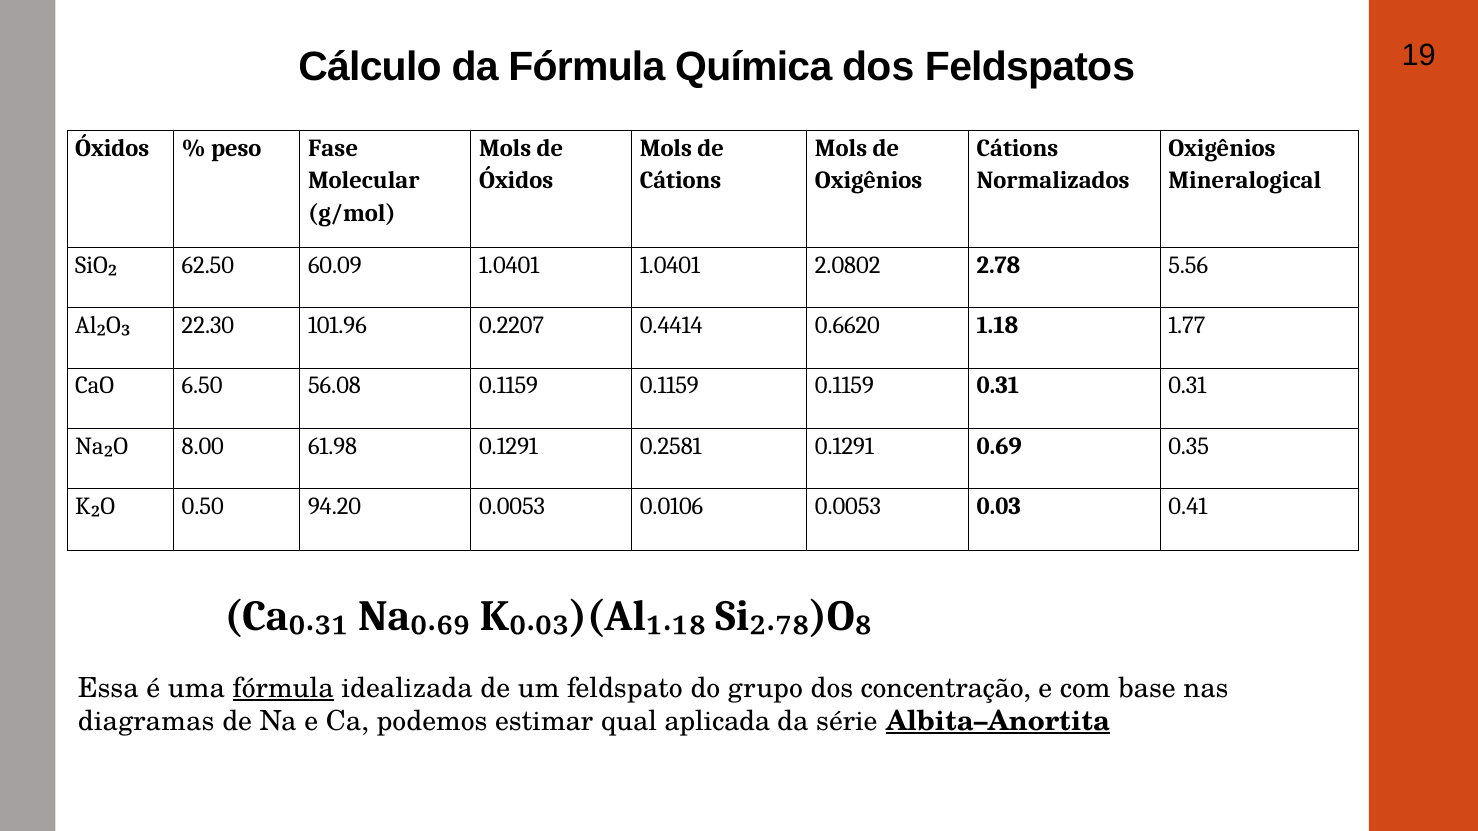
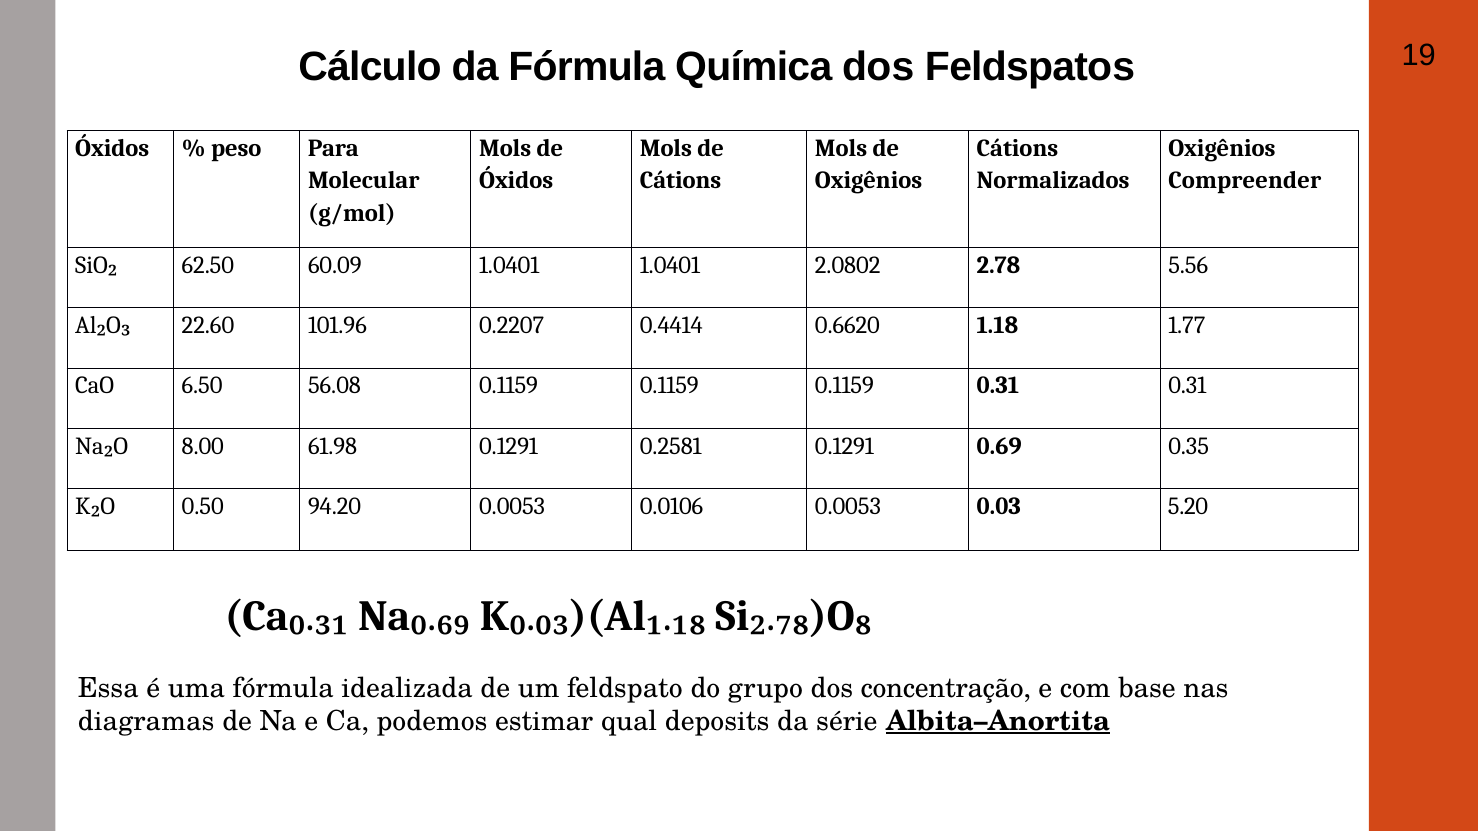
Fase: Fase -> Para
Mineralogical: Mineralogical -> Compreender
22.30: 22.30 -> 22.60
0.41: 0.41 -> 5.20
fórmula at (283, 688) underline: present -> none
aplicada: aplicada -> deposits
